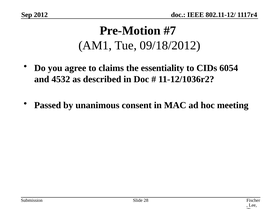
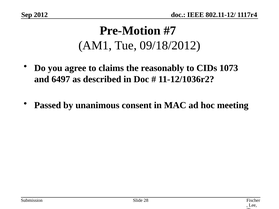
essentiality: essentiality -> reasonably
6054: 6054 -> 1073
4532: 4532 -> 6497
